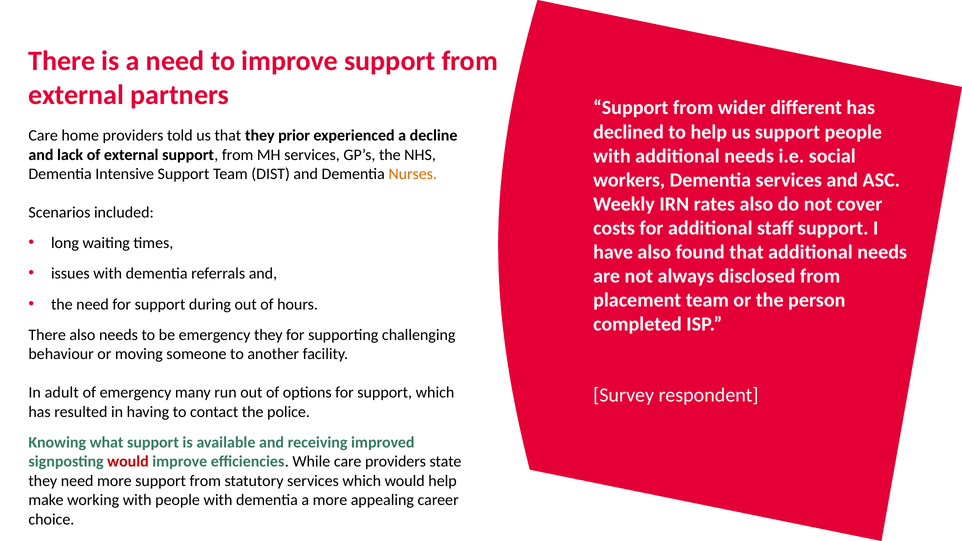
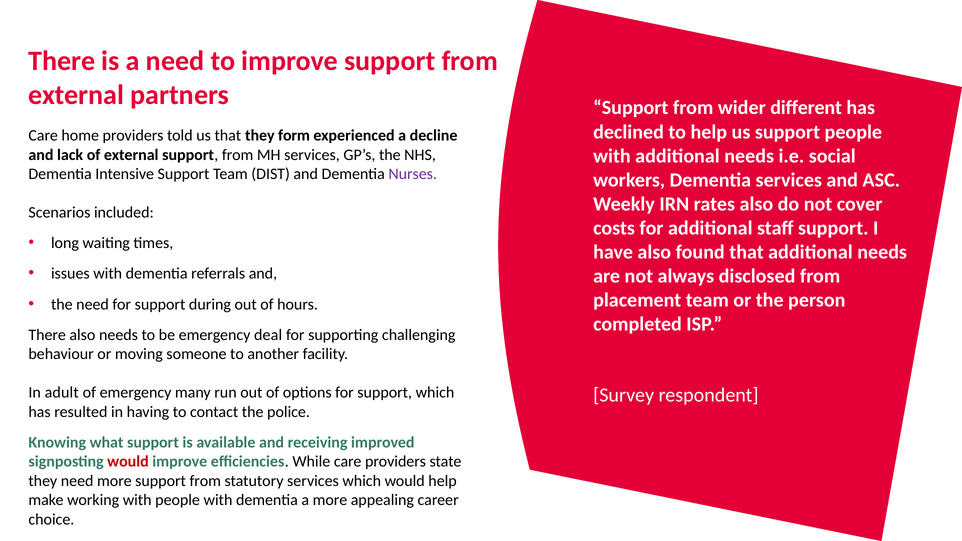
prior: prior -> form
Nurses colour: orange -> purple
emergency they: they -> deal
